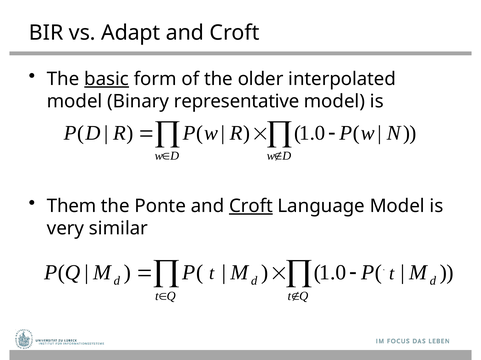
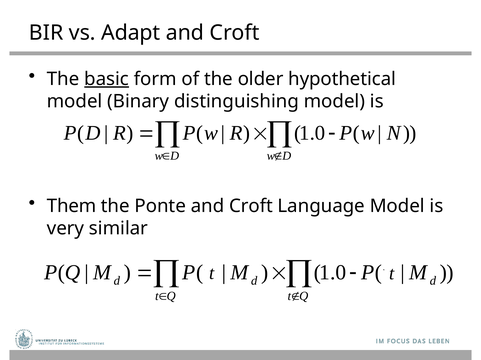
interpolated: interpolated -> hypothetical
representative: representative -> distinguishing
Croft at (251, 206) underline: present -> none
